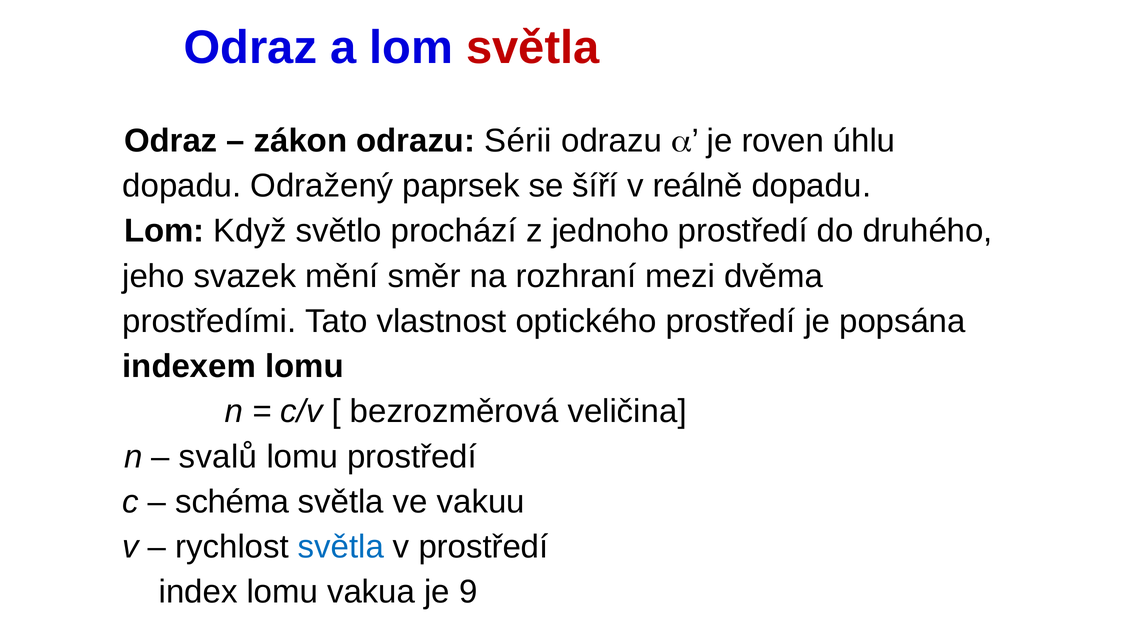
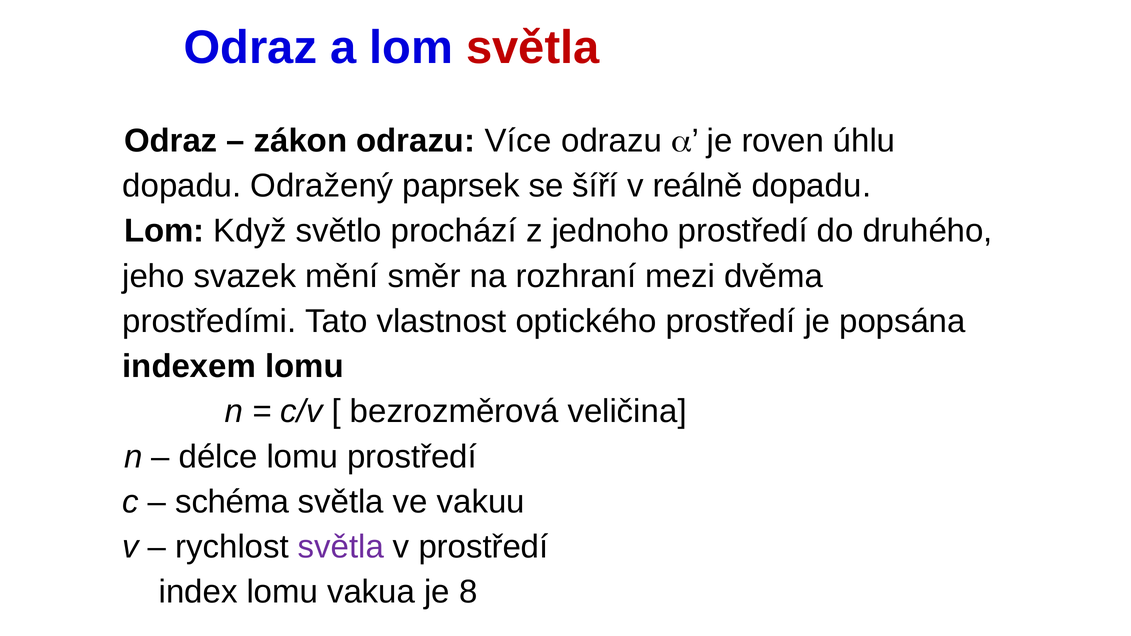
Sérii: Sérii -> Více
svalů: svalů -> délce
světla at (341, 547) colour: blue -> purple
9: 9 -> 8
